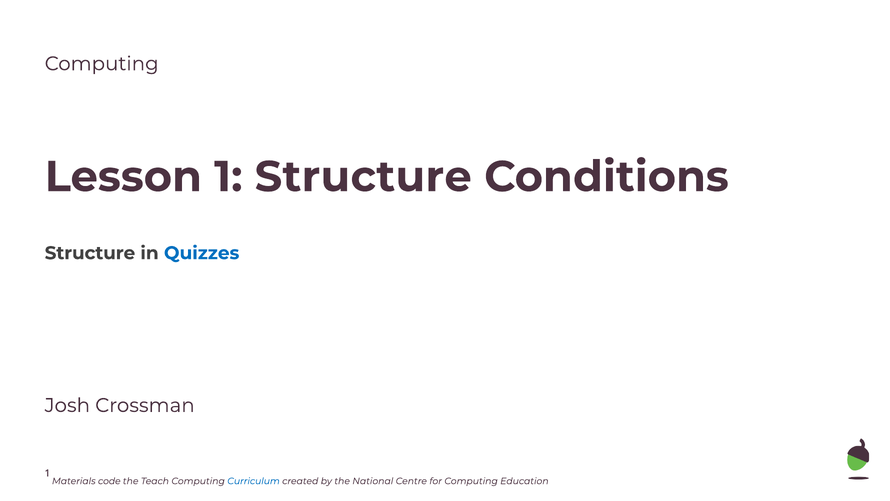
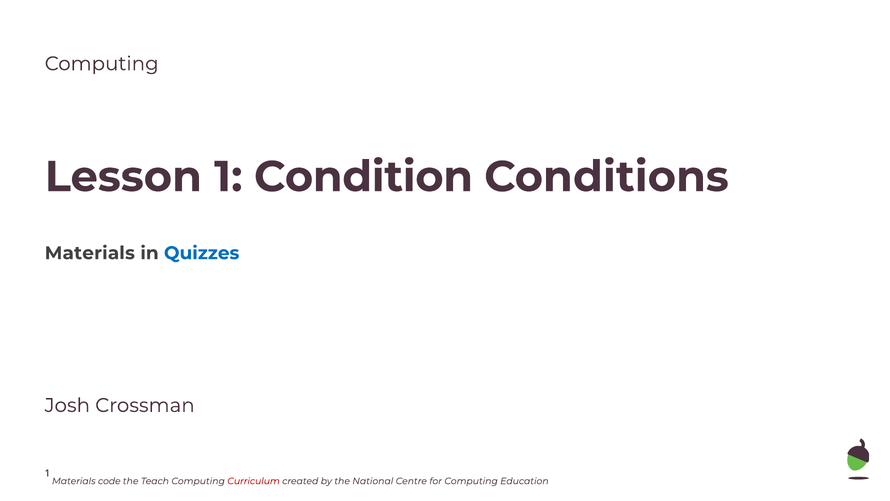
1 Structure: Structure -> Condition
Structure at (90, 253): Structure -> Materials
Curriculum colour: blue -> red
